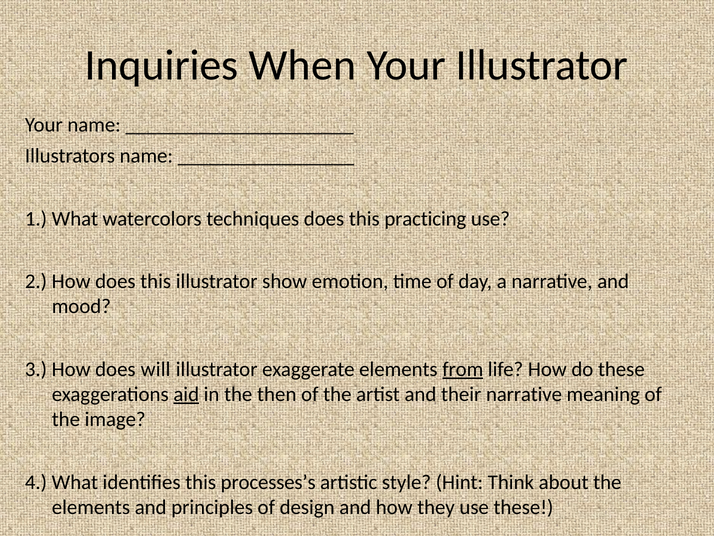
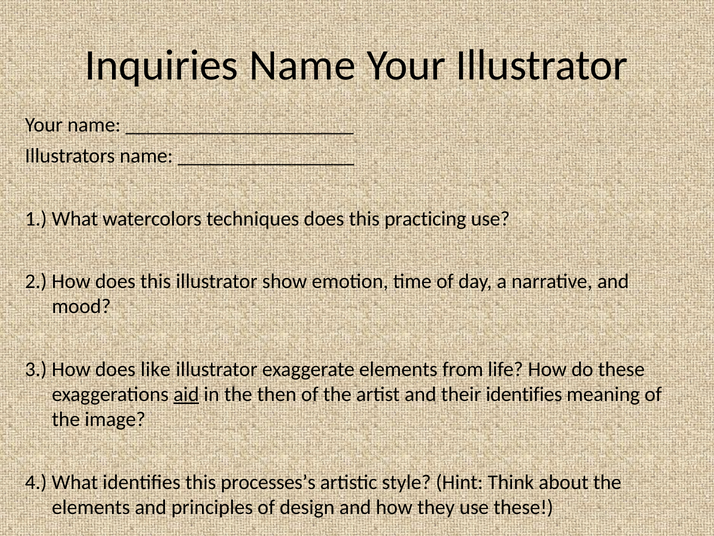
Inquiries When: When -> Name
will: will -> like
from underline: present -> none
their narrative: narrative -> identifies
